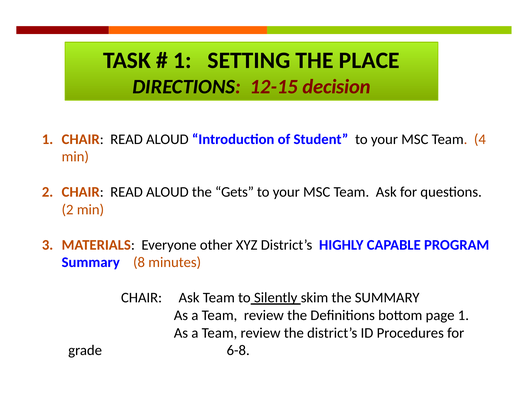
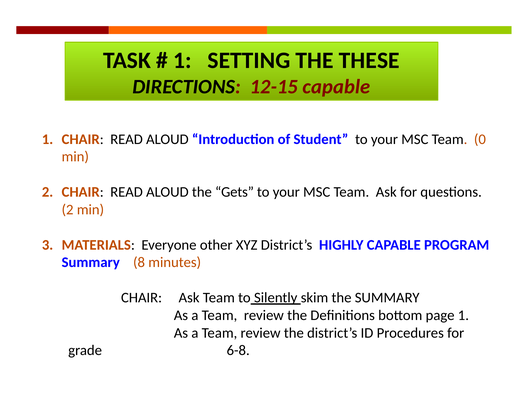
PLACE: PLACE -> THESE
12-15 decision: decision -> capable
4: 4 -> 0
